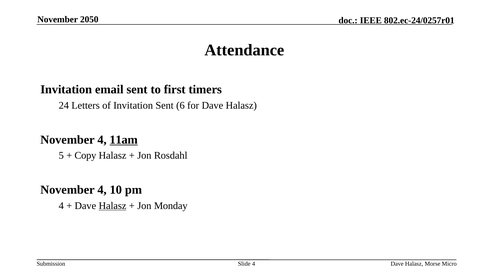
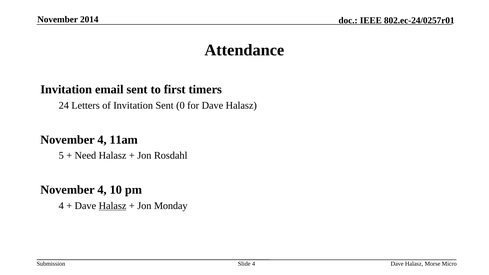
2050: 2050 -> 2014
6: 6 -> 0
11am underline: present -> none
Copy: Copy -> Need
